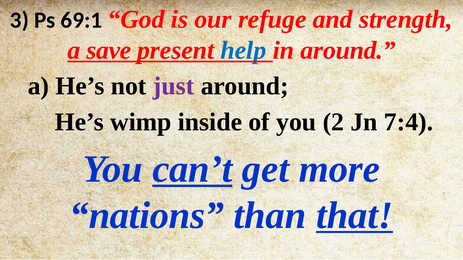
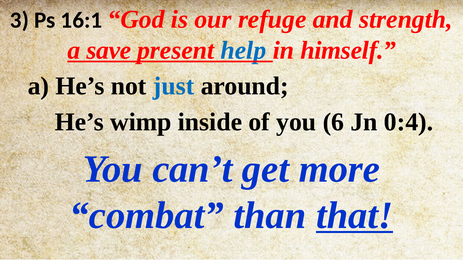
69:1: 69:1 -> 16:1
in around: around -> himself
just colour: purple -> blue
2: 2 -> 6
7:4: 7:4 -> 0:4
can’t underline: present -> none
nations: nations -> combat
